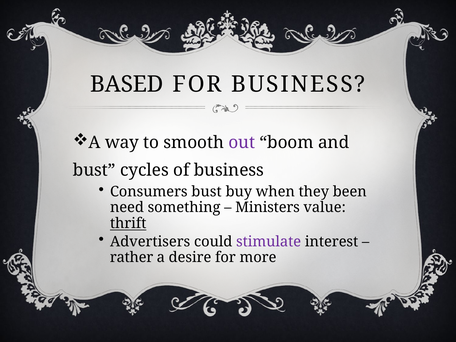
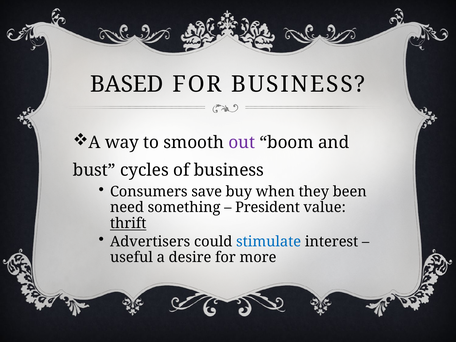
Consumers bust: bust -> save
Ministers: Ministers -> President
stimulate colour: purple -> blue
rather: rather -> useful
